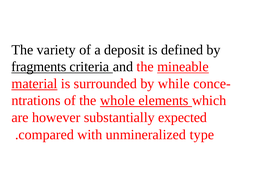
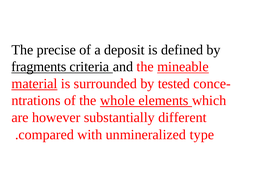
variety: variety -> precise
while: while -> tested
expected: expected -> different
